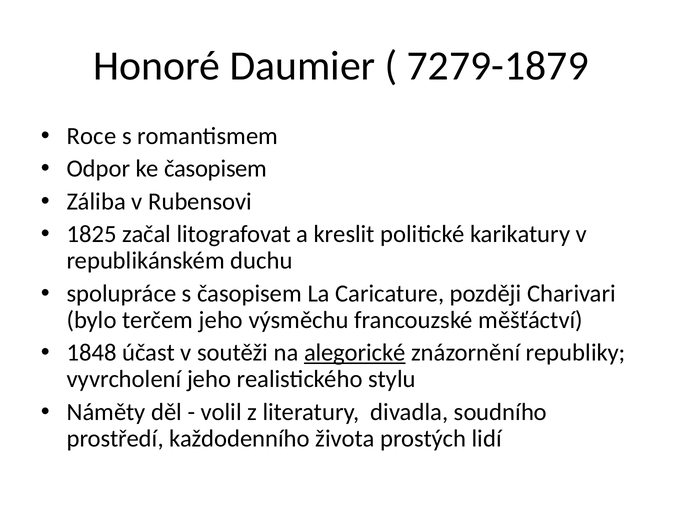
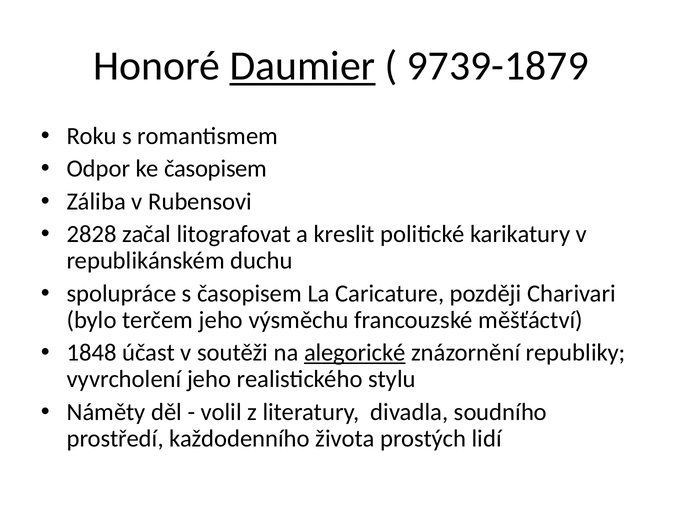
Daumier underline: none -> present
7279-1879: 7279-1879 -> 9739-1879
Roce: Roce -> Roku
1825: 1825 -> 2828
